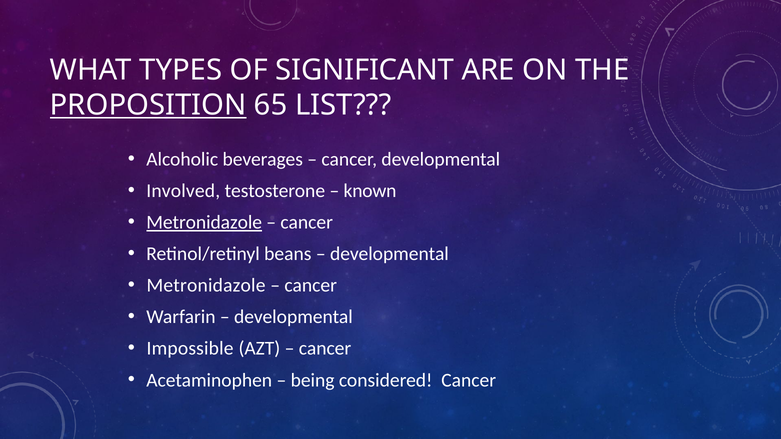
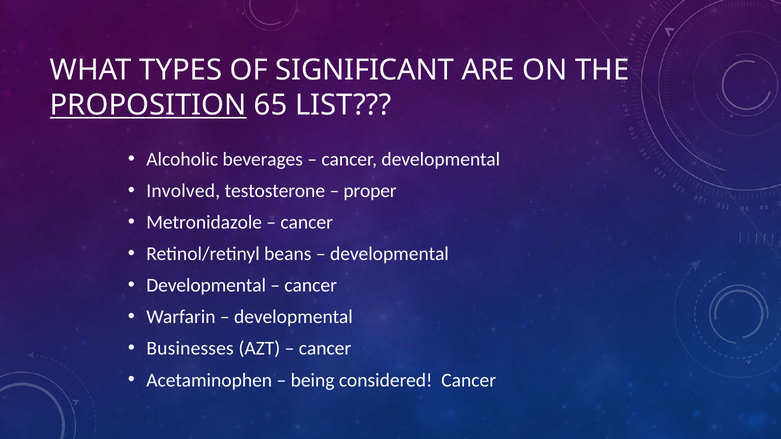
known: known -> proper
Metronidazole at (204, 222) underline: present -> none
Metronidazole at (206, 286): Metronidazole -> Developmental
Impossible: Impossible -> Businesses
